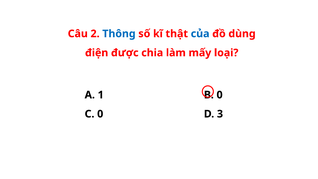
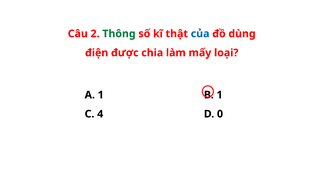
Thông colour: blue -> green
0 at (220, 95): 0 -> 1
C 0: 0 -> 4
3: 3 -> 0
